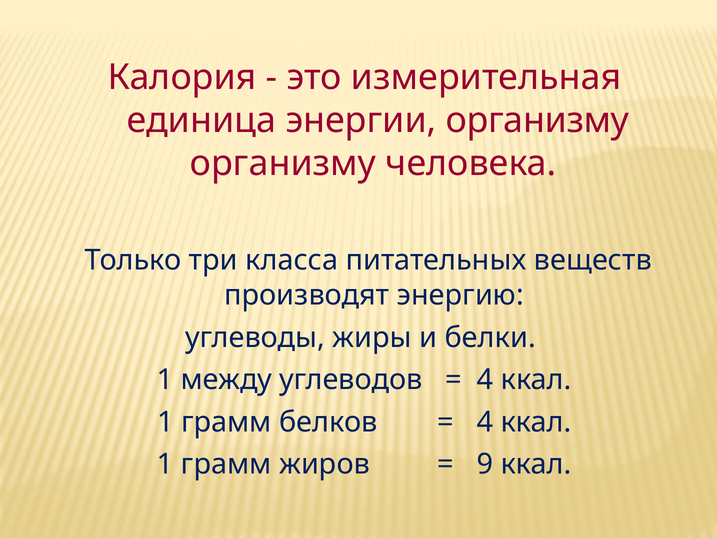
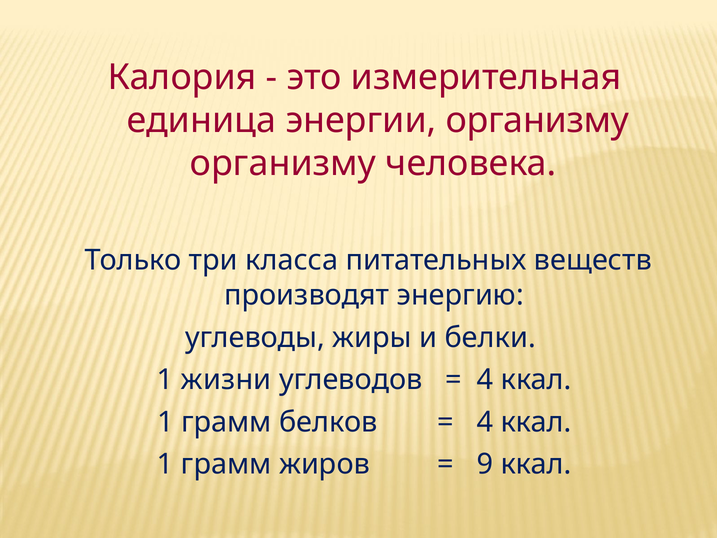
между: между -> жизни
